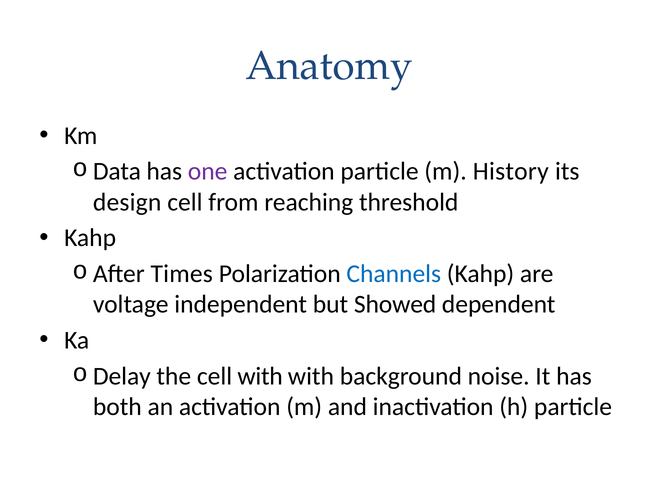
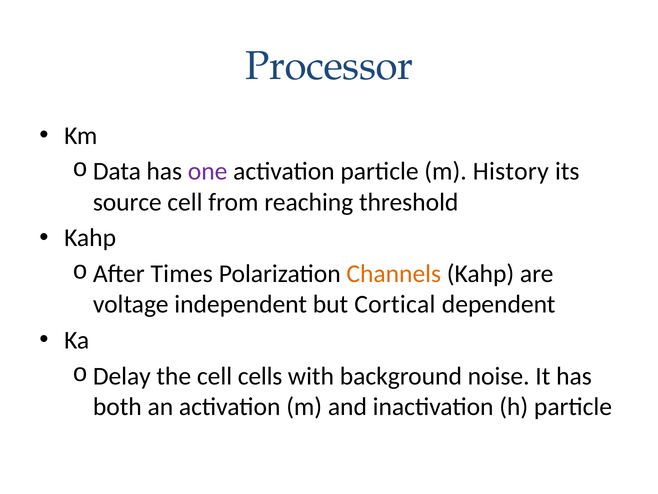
Anatomy: Anatomy -> Processor
design: design -> source
Channels colour: blue -> orange
Showed: Showed -> Cortical
cell with: with -> cells
